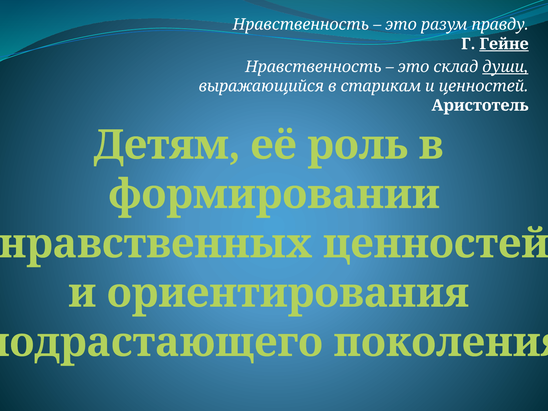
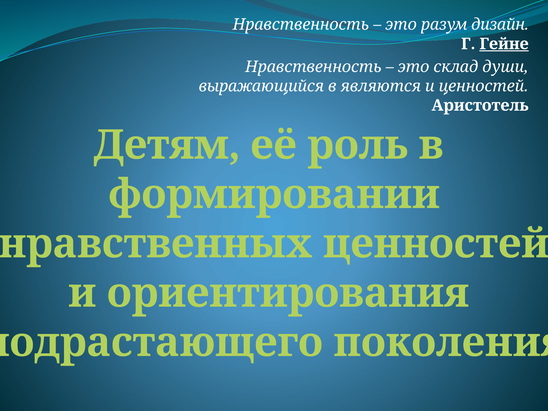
правду: правду -> дизайн
души underline: present -> none
старикам: старикам -> являются
